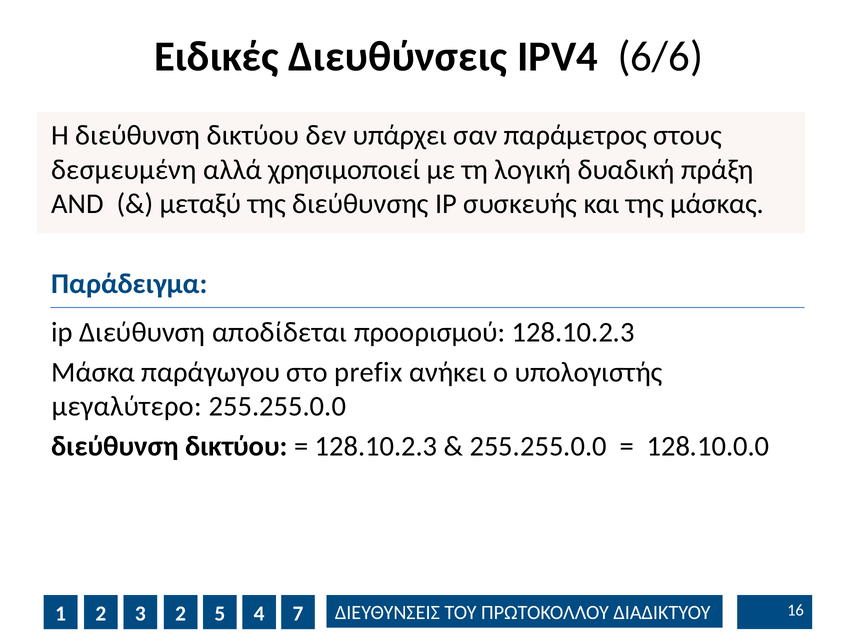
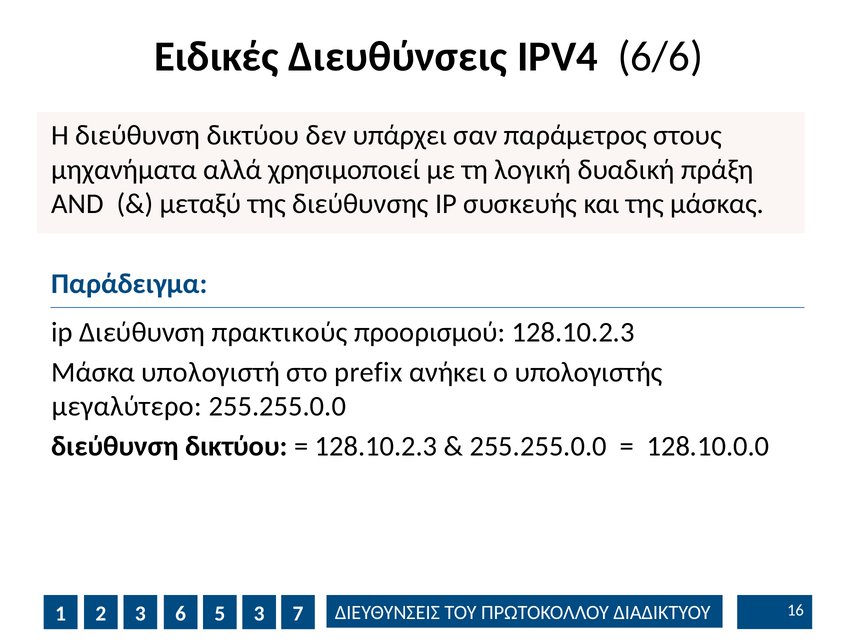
δεσμευμένη: δεσμευμένη -> μηχανήματα
αποδίδεται: αποδίδεται -> πρακτικούς
παράγωγου: παράγωγου -> υπολογιστή
3 2: 2 -> 6
5 4: 4 -> 3
